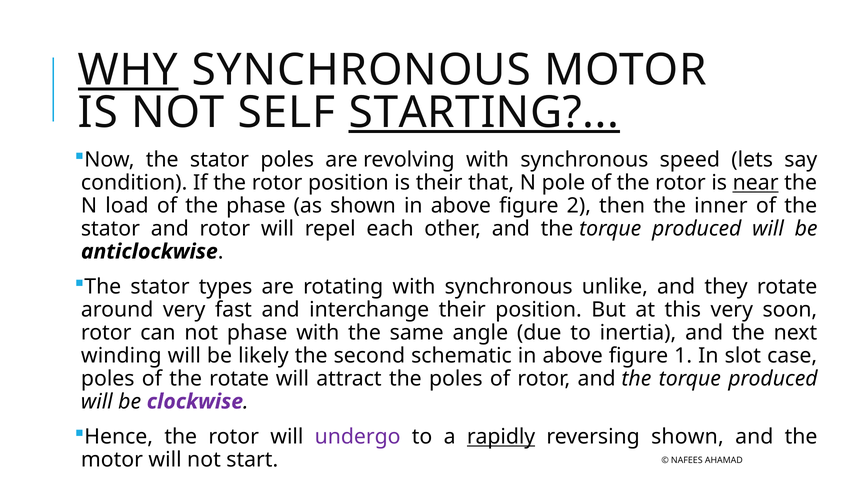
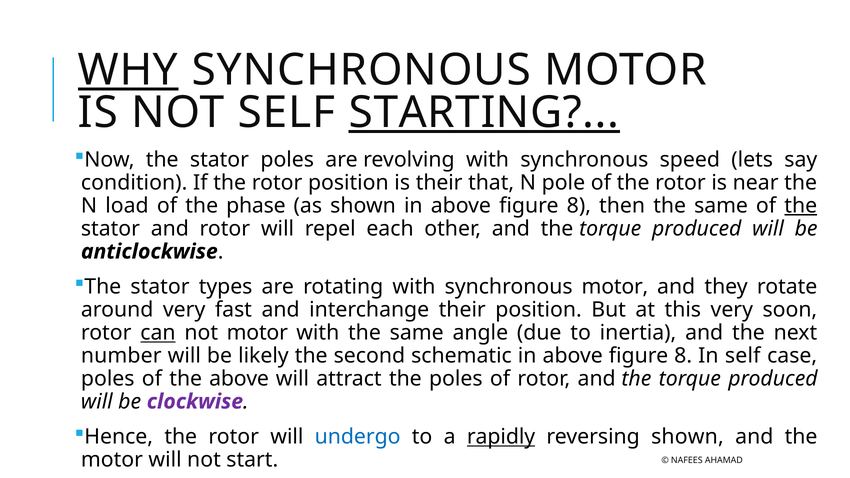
near underline: present -> none
2 at (579, 206): 2 -> 8
then the inner: inner -> same
the at (801, 206) underline: none -> present
with synchronous unlike: unlike -> motor
can underline: none -> present
not phase: phase -> motor
winding: winding -> number
1 at (683, 356): 1 -> 8
In slot: slot -> self
the rotate: rotate -> above
undergo colour: purple -> blue
